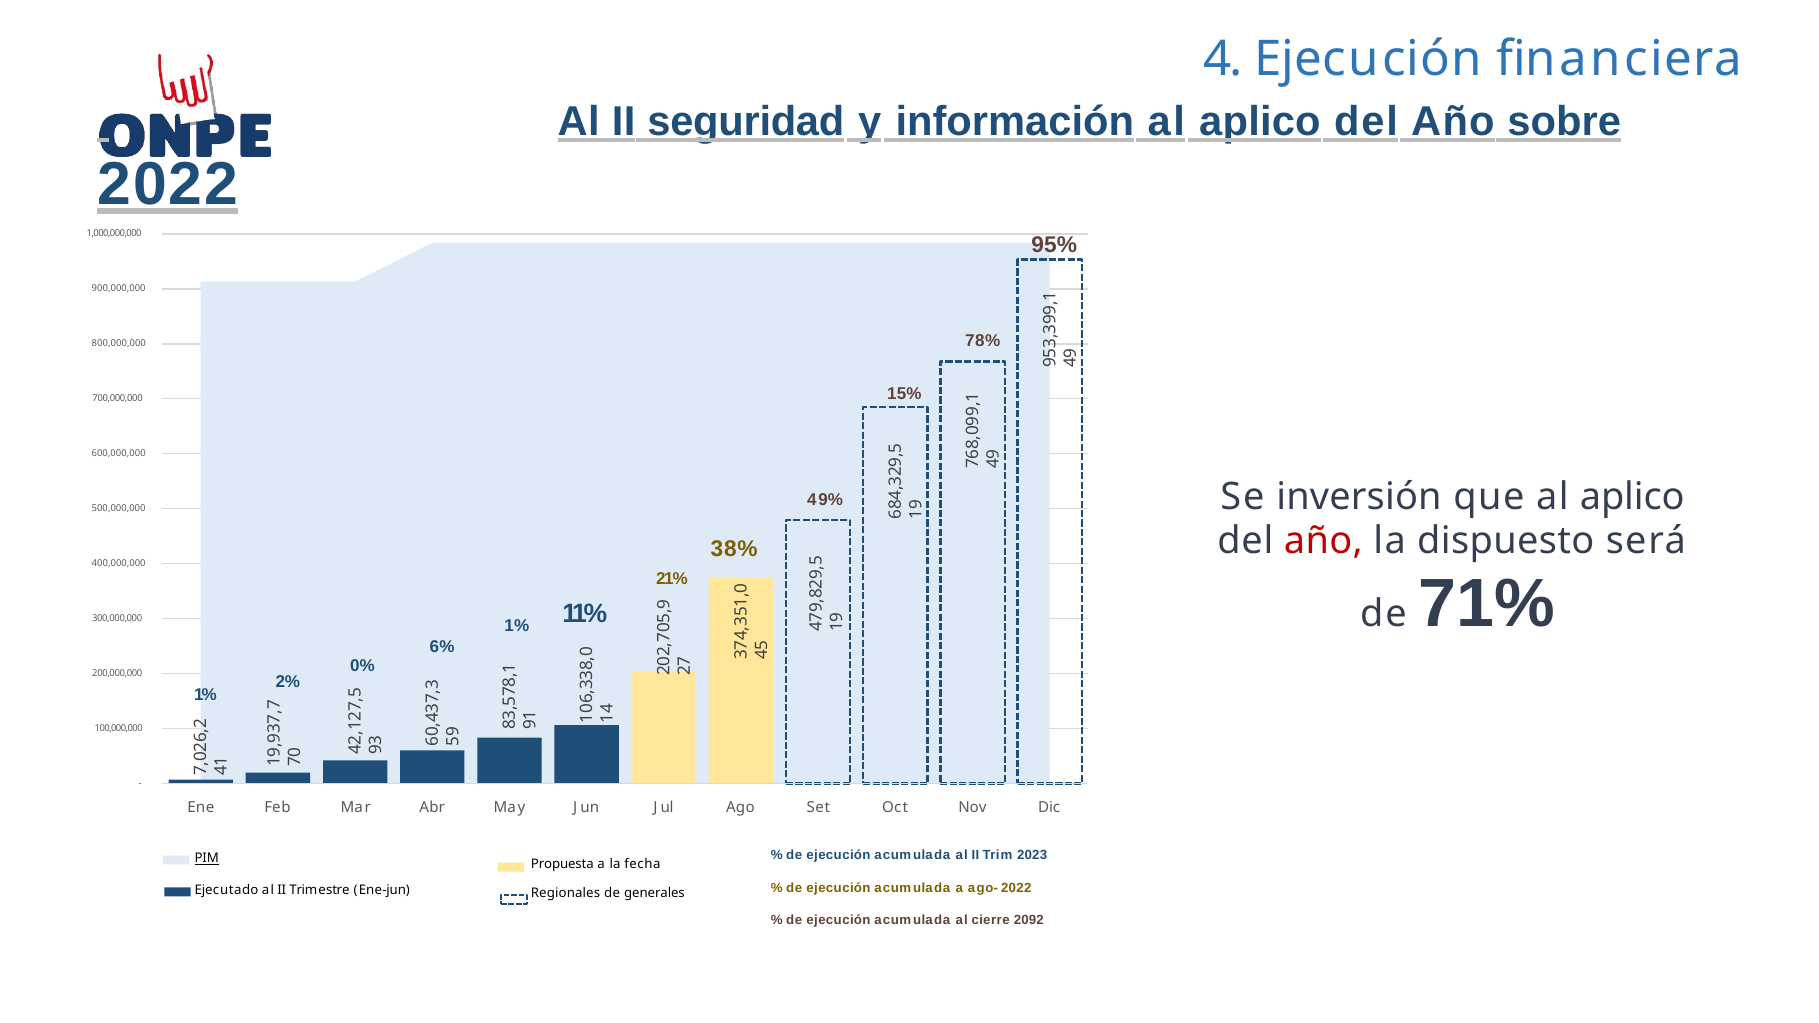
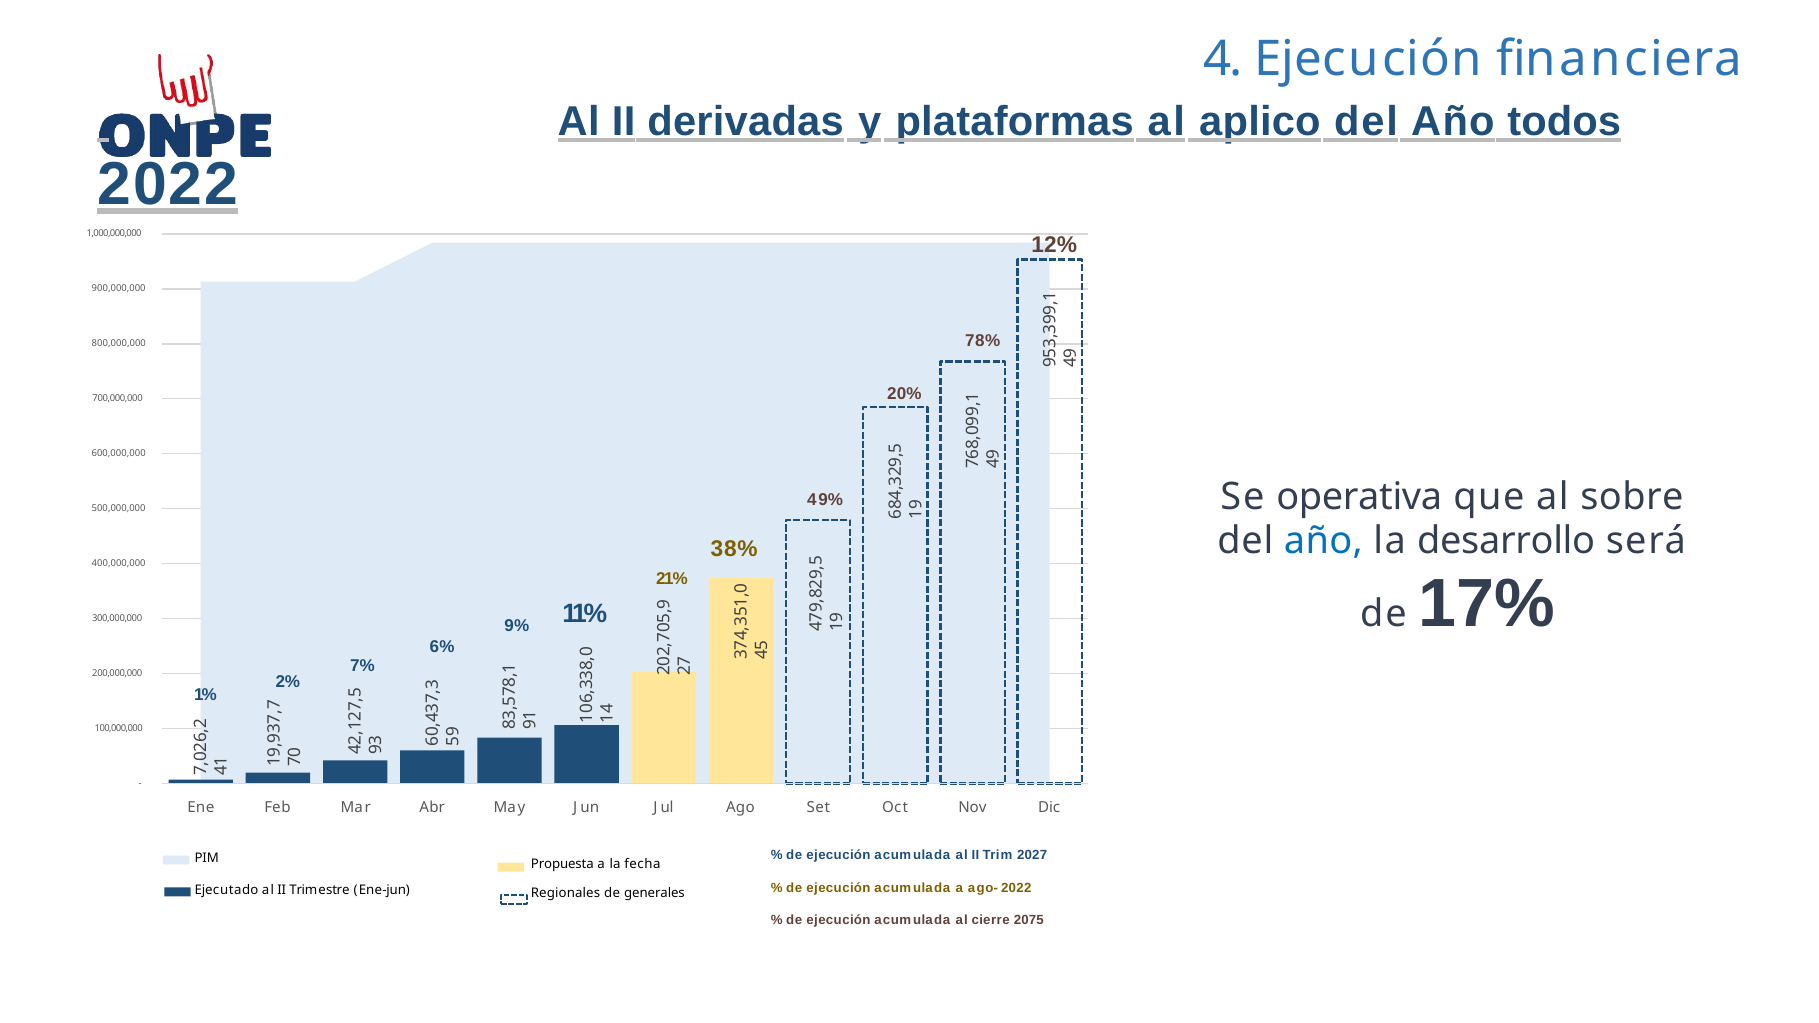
seguridad: seguridad -> derivadas
información: información -> plataformas
sobre: sobre -> todos
95%: 95% -> 12%
15%: 15% -> 20%
inversión: inversión -> operativa
que al aplico: aplico -> sobre
año at (1323, 541) colour: red -> blue
dispuesto: dispuesto -> desarrollo
71%: 71% -> 17%
1% at (517, 626): 1% -> 9%
0%: 0% -> 7%
2023: 2023 -> 2027
PIM underline: present -> none
2092: 2092 -> 2075
